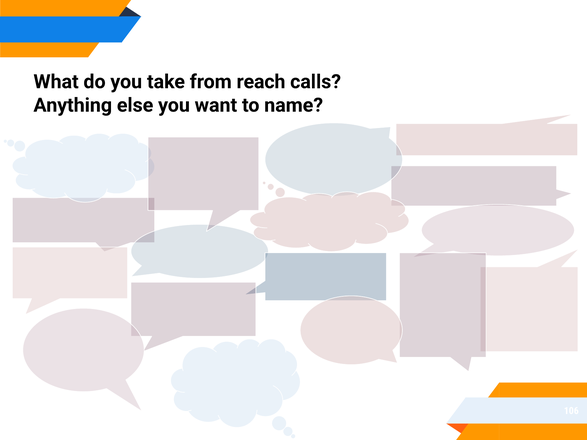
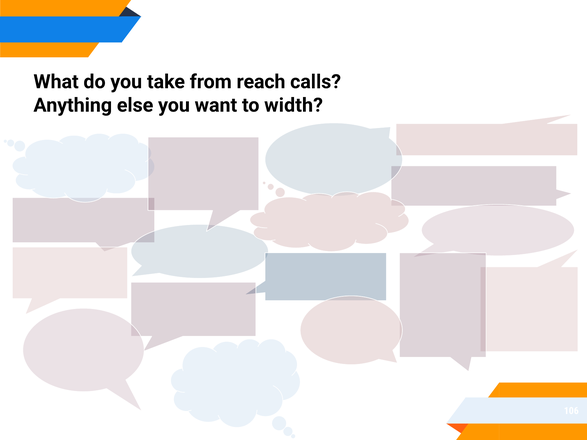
name: name -> width
